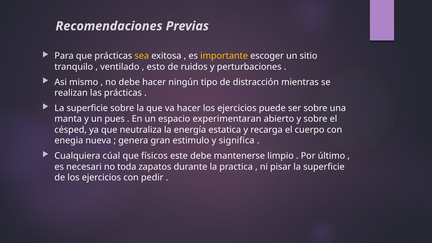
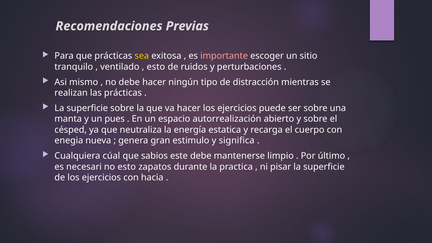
importante colour: yellow -> pink
experimentaran: experimentaran -> autorrealización
físicos: físicos -> sabios
no toda: toda -> esto
pedir: pedir -> hacia
